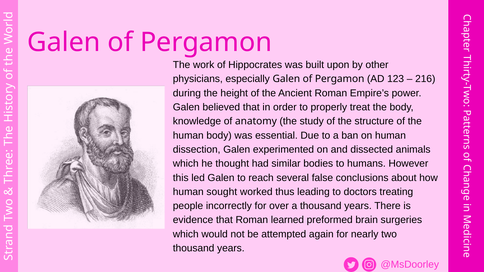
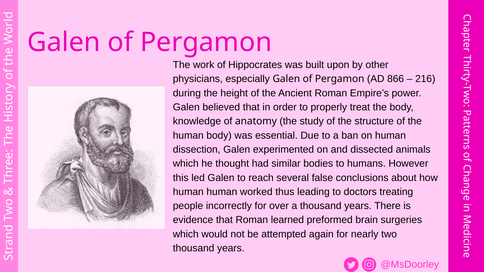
123: 123 -> 866
human sought: sought -> human
